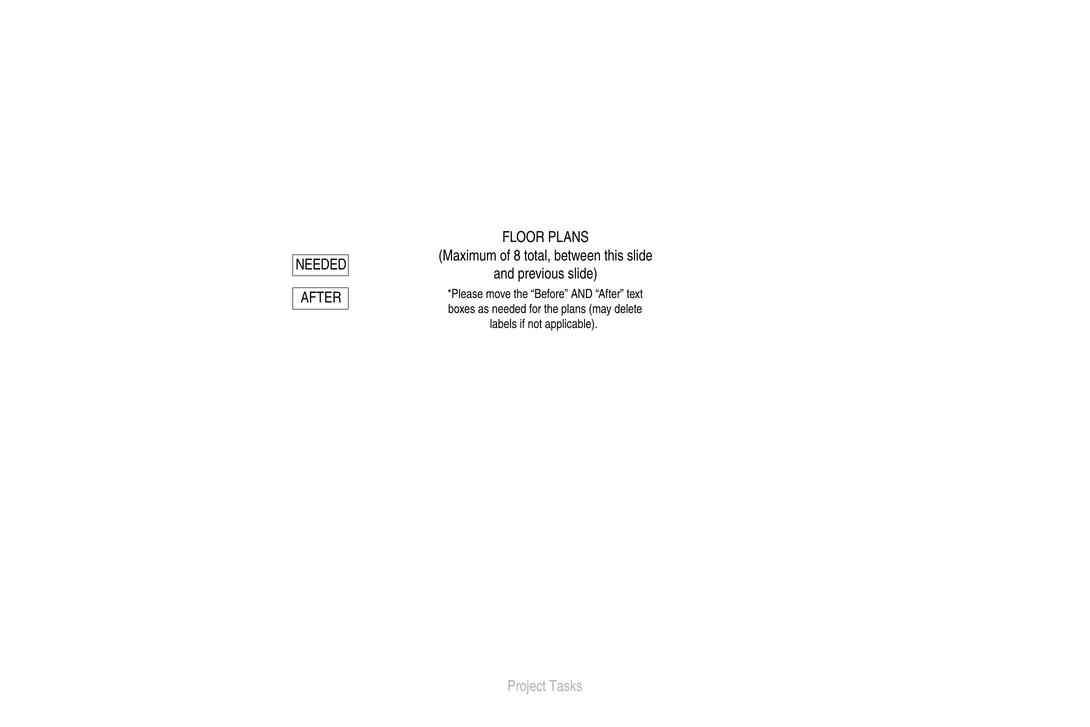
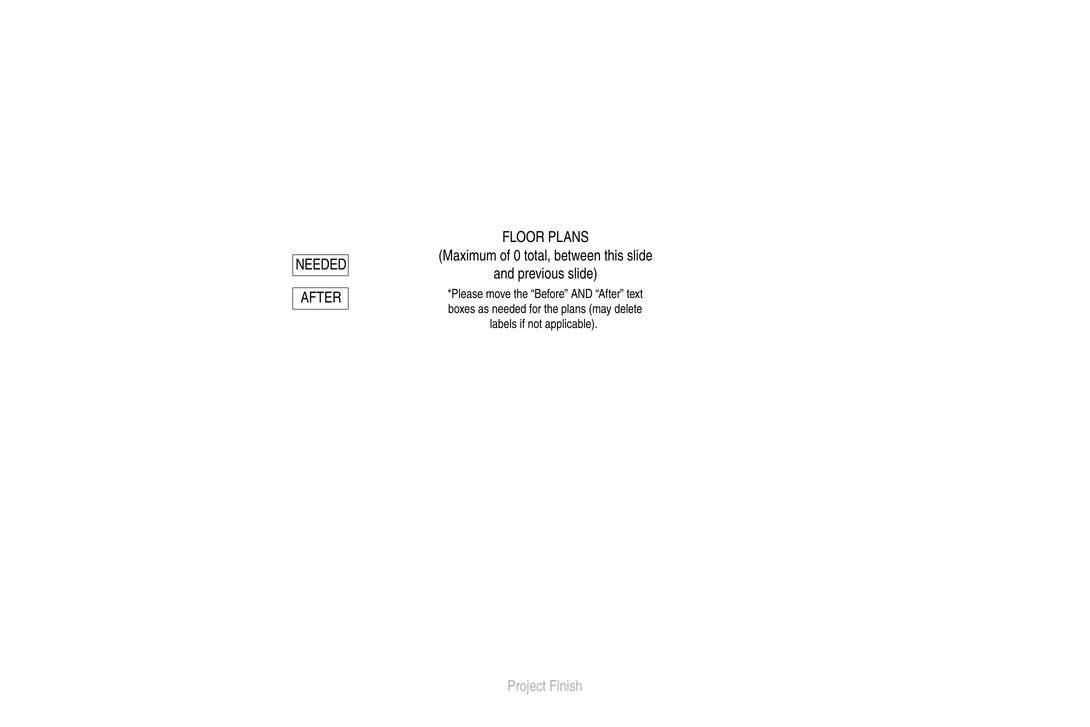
8: 8 -> 0
Tasks: Tasks -> Finish
